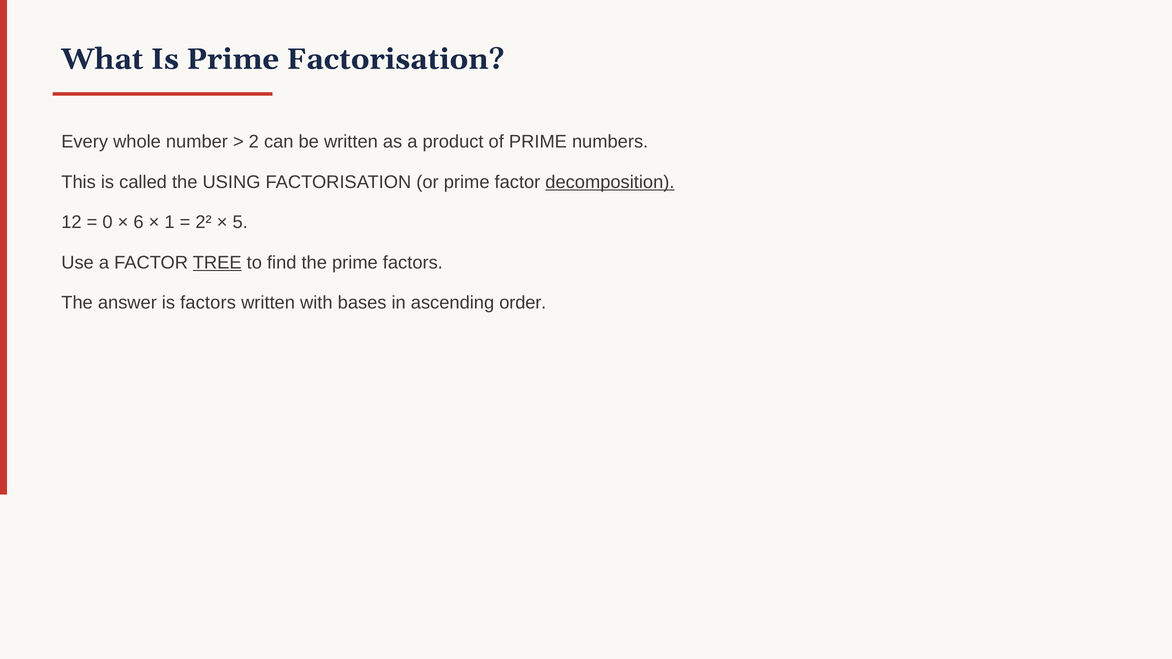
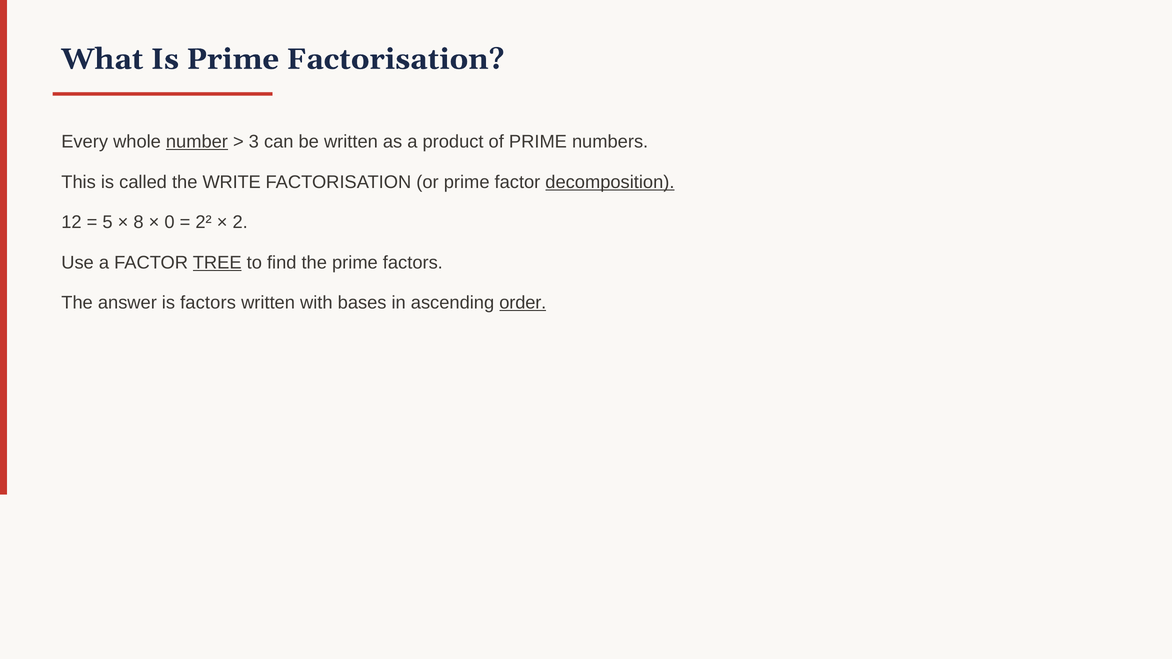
number underline: none -> present
2: 2 -> 3
USING: USING -> WRITE
0: 0 -> 5
6: 6 -> 8
1: 1 -> 0
5: 5 -> 2
order underline: none -> present
